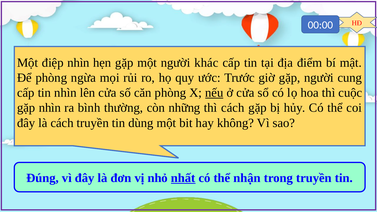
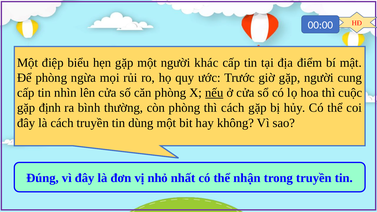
điệp nhìn: nhìn -> biểu
gặp nhìn: nhìn -> định
còn những: những -> phòng
nhất underline: present -> none
